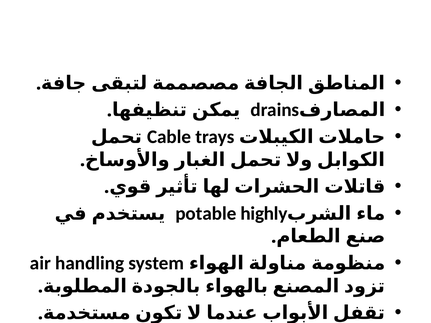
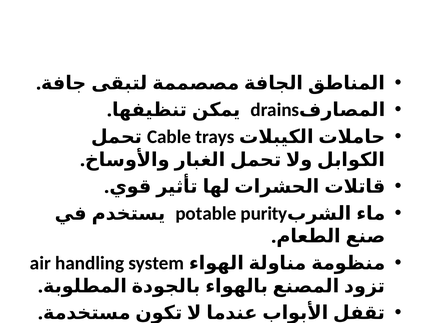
highly: highly -> purity
